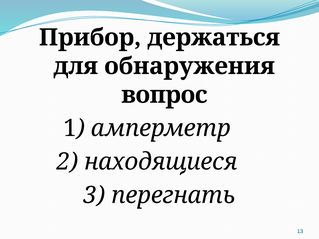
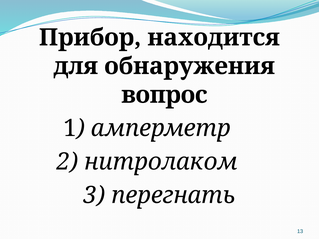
держаться: держаться -> находится
находящиеся: находящиеся -> нитролаком
